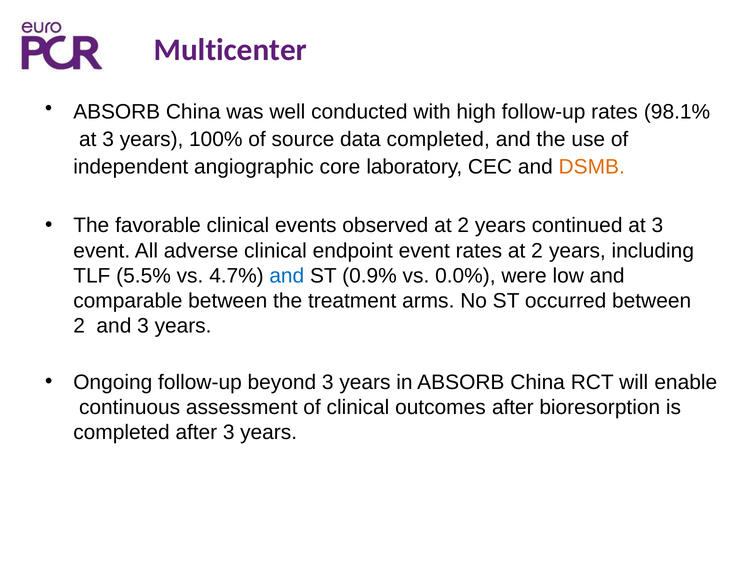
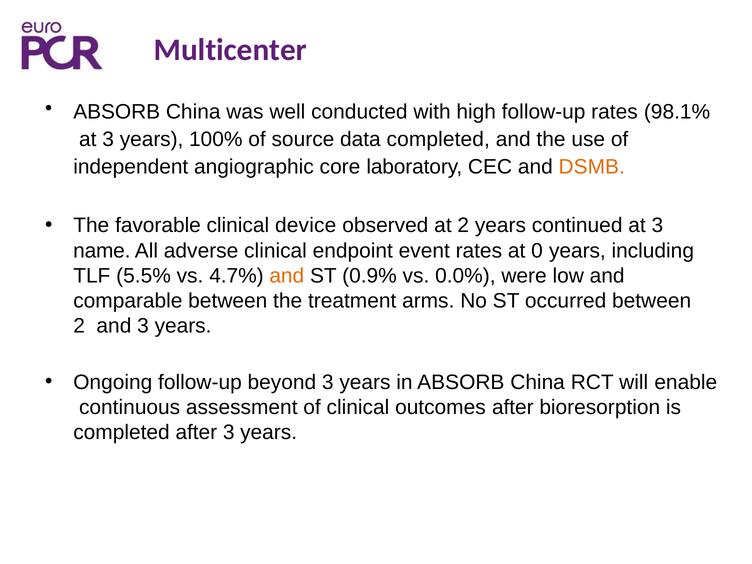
events: events -> device
event at (102, 251): event -> name
rates at 2: 2 -> 0
and at (287, 276) colour: blue -> orange
